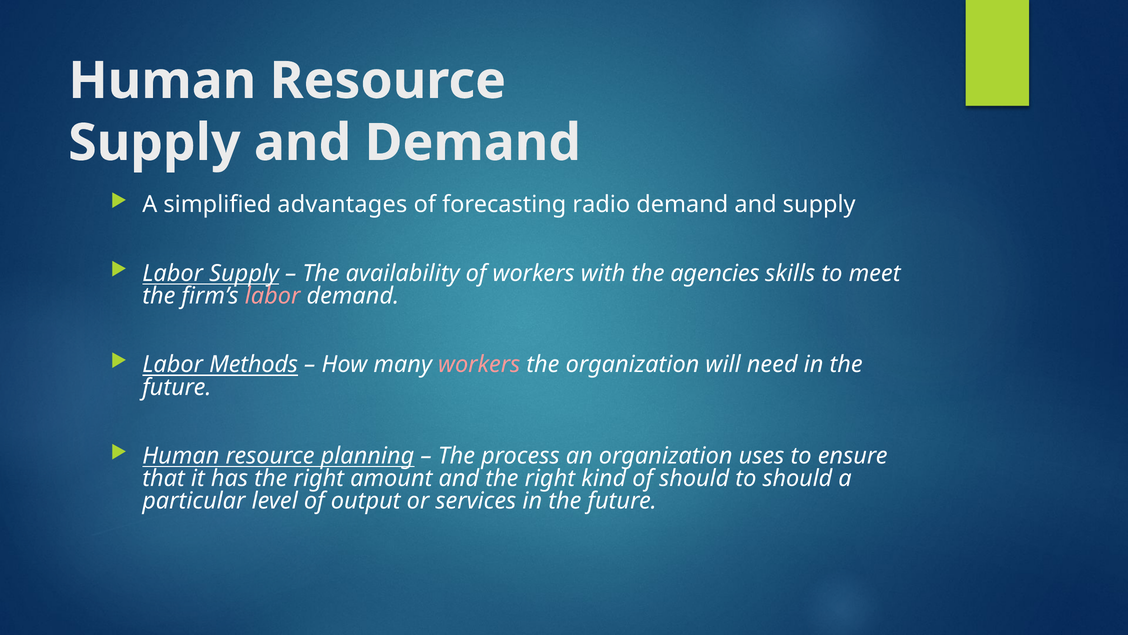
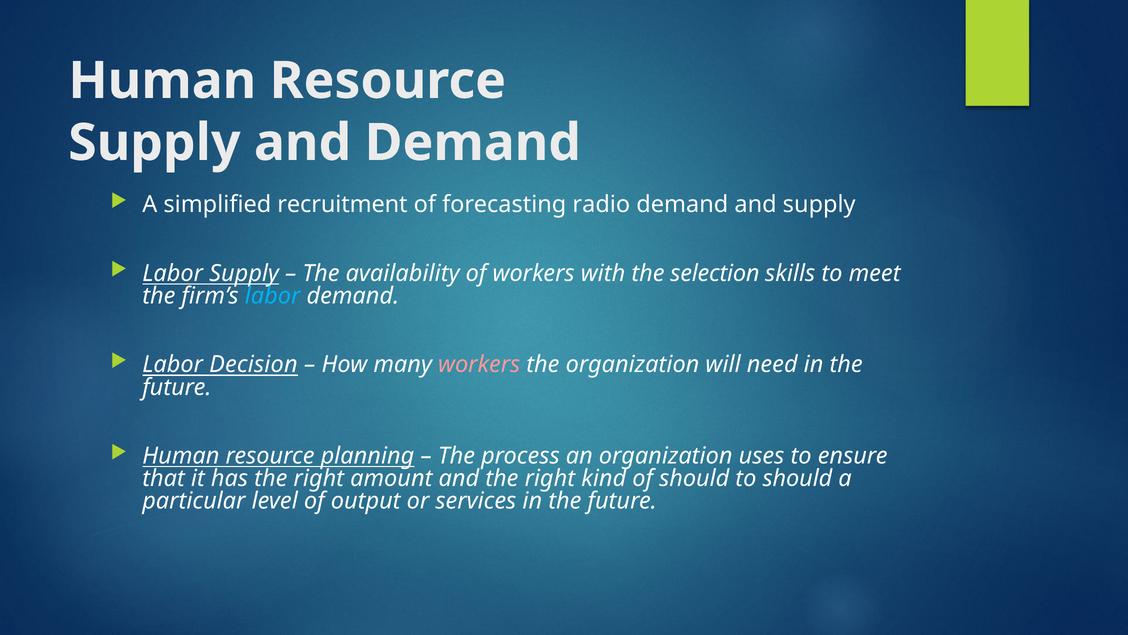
advantages: advantages -> recruitment
agencies: agencies -> selection
labor at (273, 296) colour: pink -> light blue
Methods: Methods -> Decision
